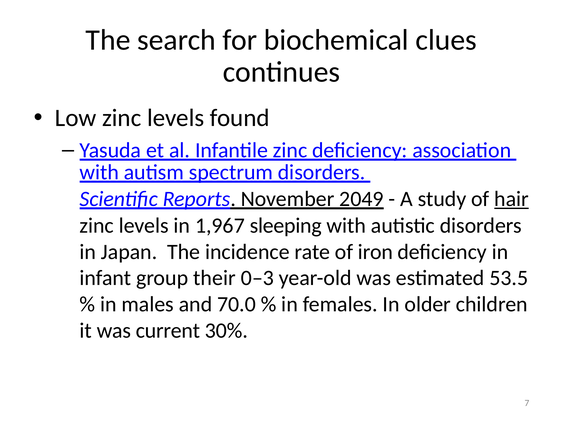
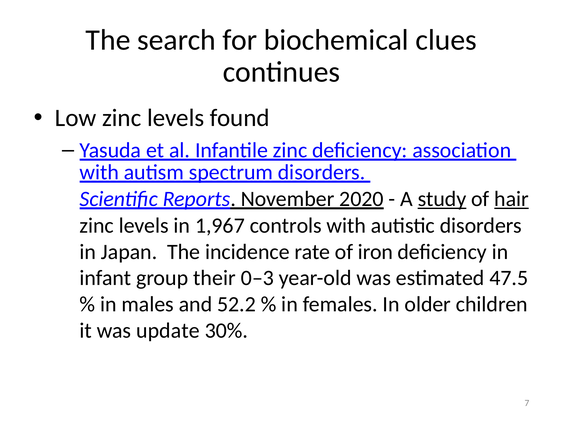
2049: 2049 -> 2020
study underline: none -> present
sleeping: sleeping -> controls
53.5: 53.5 -> 47.5
70.0: 70.0 -> 52.2
current: current -> update
